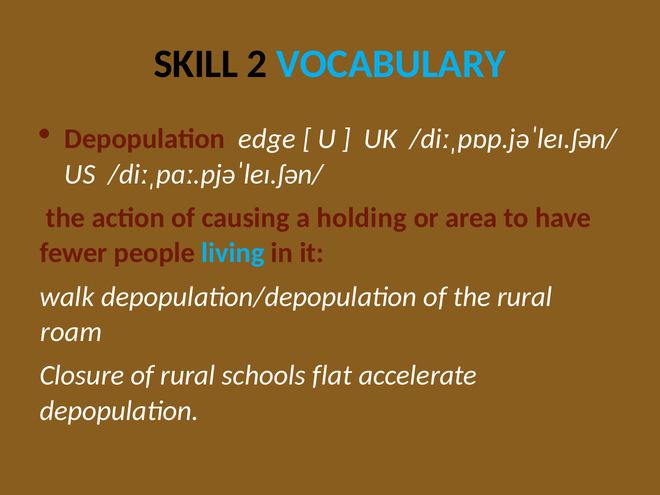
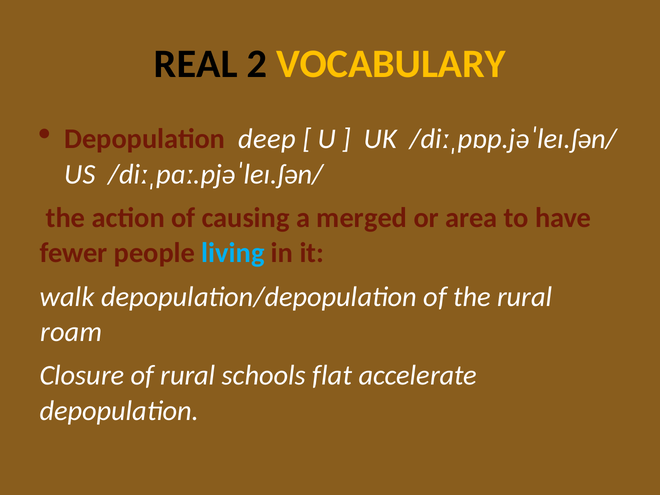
SKILL: SKILL -> REAL
VOCABULARY colour: light blue -> yellow
edge: edge -> deep
holding: holding -> merged
